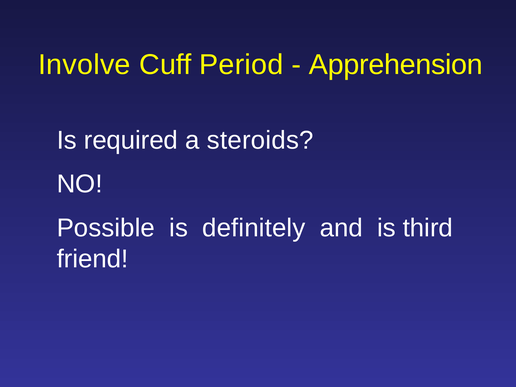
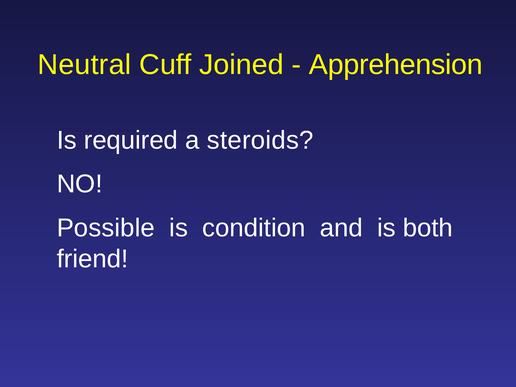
Involve: Involve -> Neutral
Period: Period -> Joined
definitely: definitely -> condition
third: third -> both
